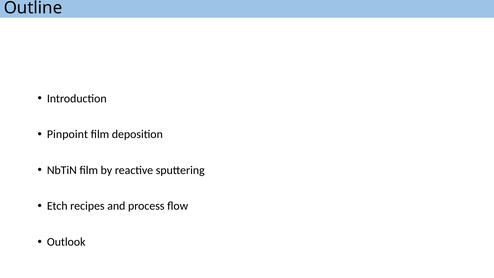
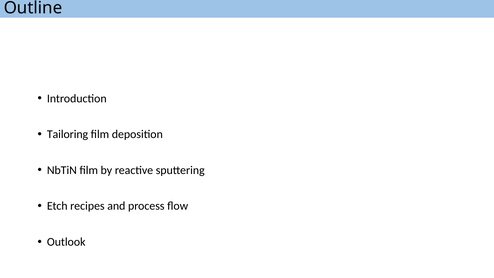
Pinpoint: Pinpoint -> Tailoring
